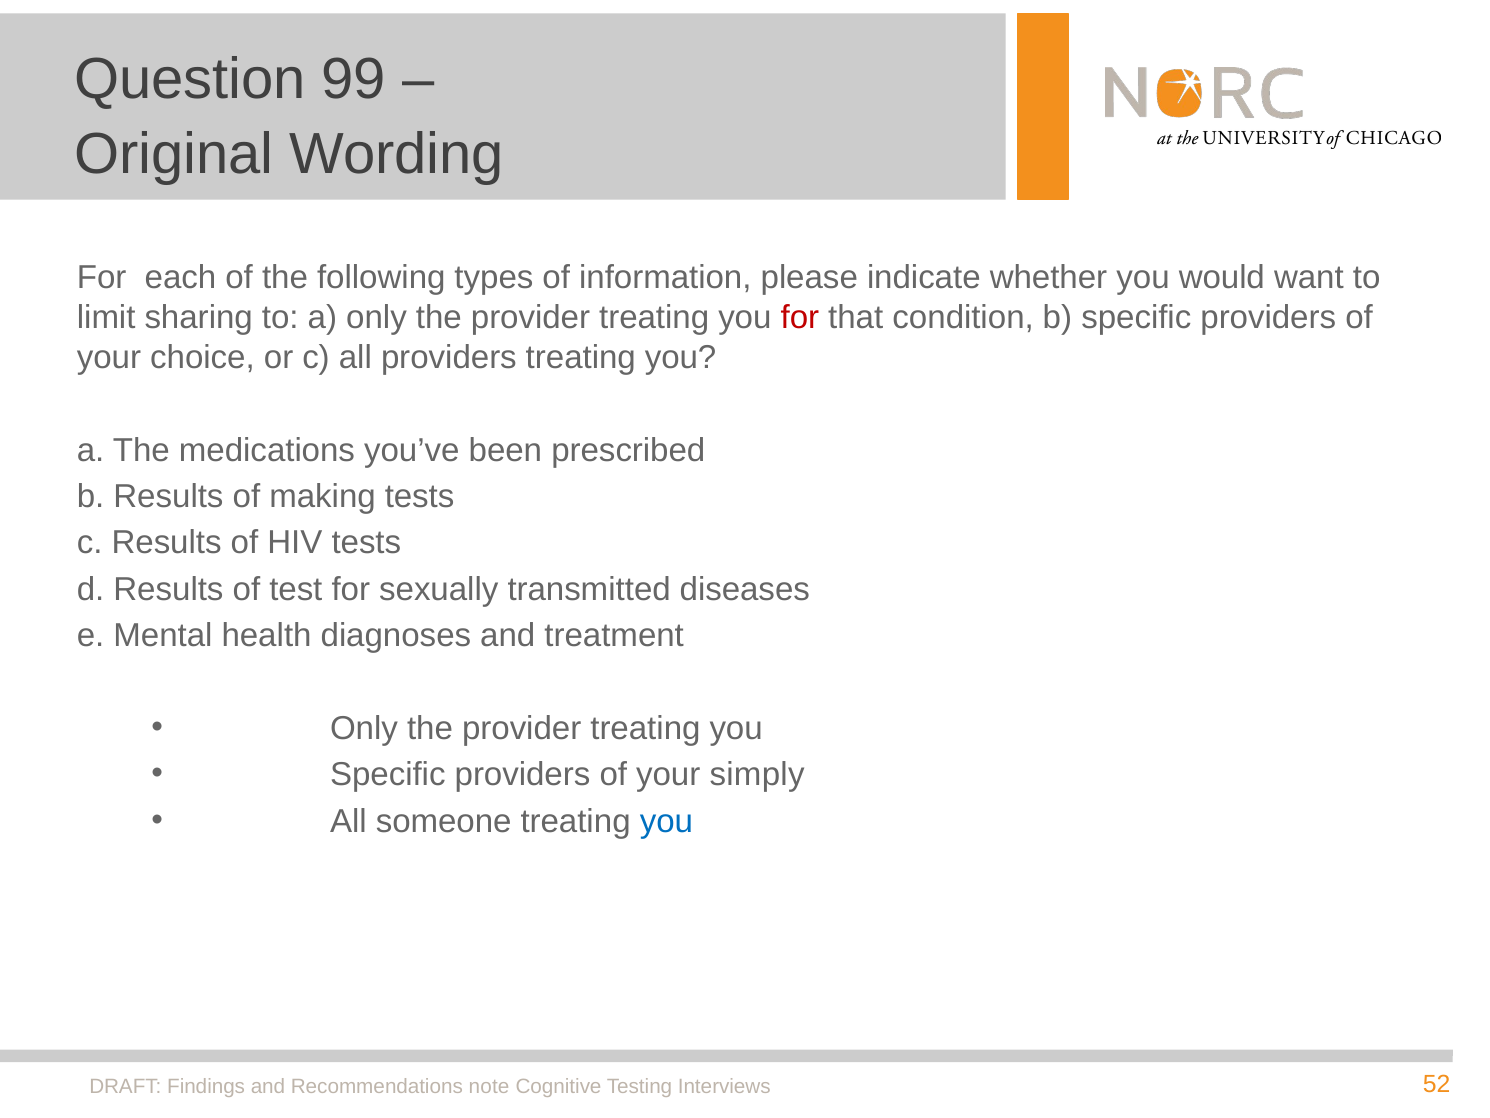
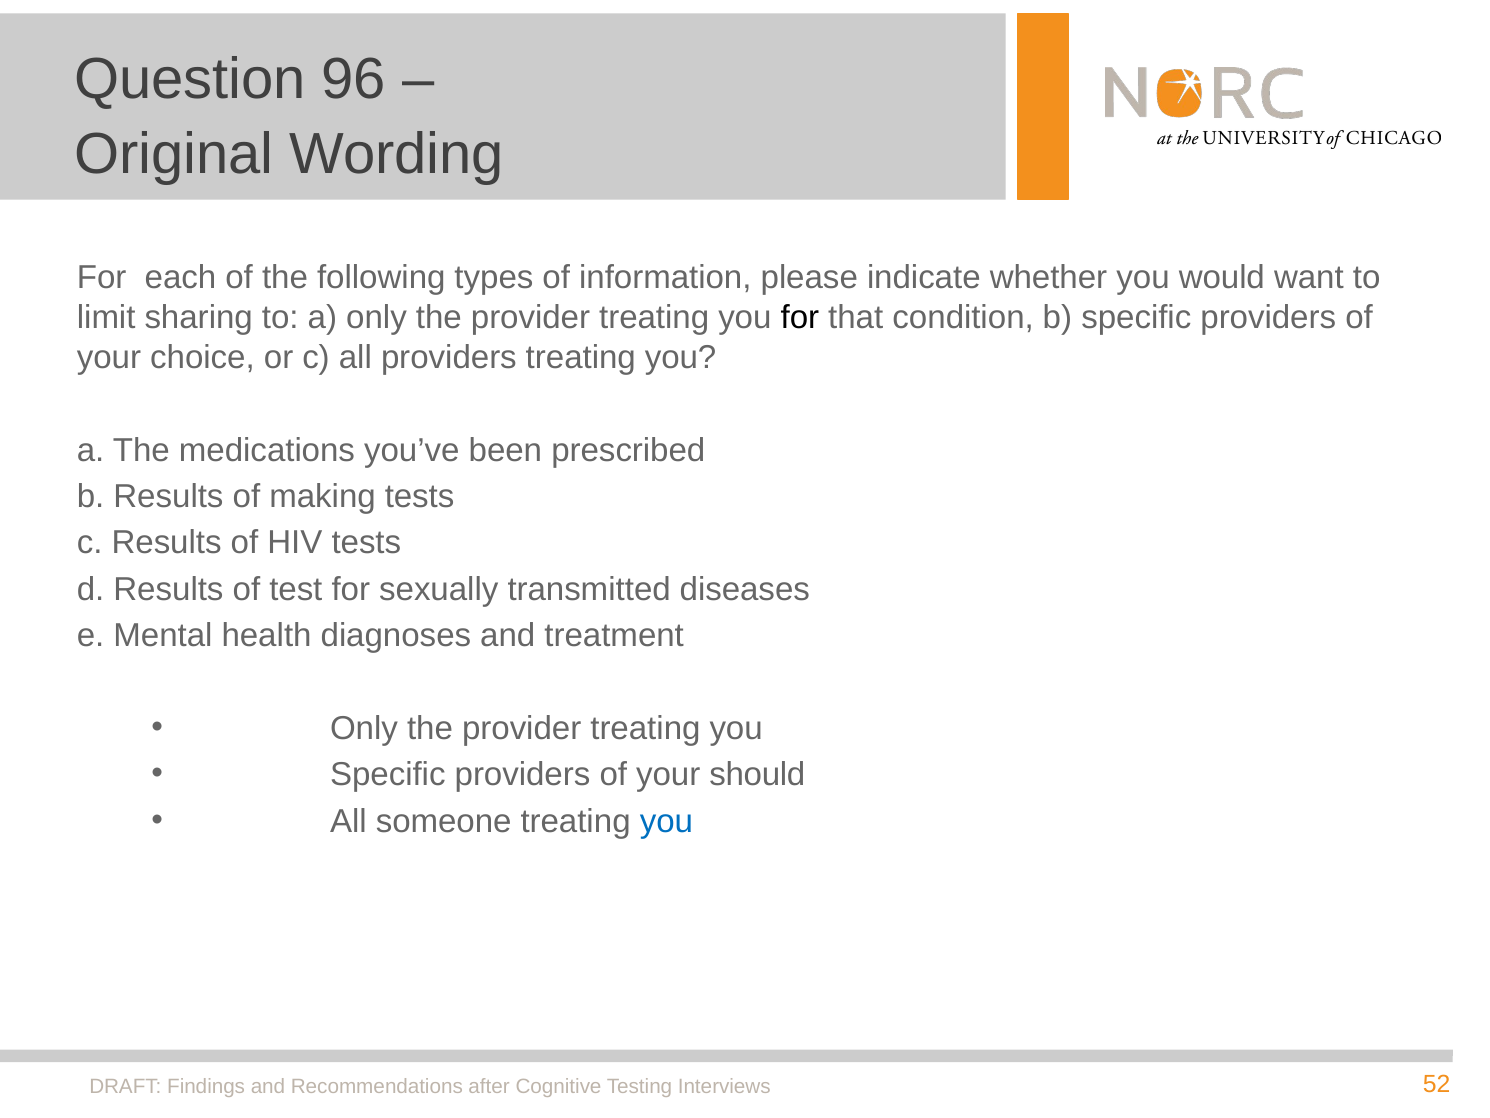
99: 99 -> 96
for at (800, 318) colour: red -> black
simply: simply -> should
note: note -> after
